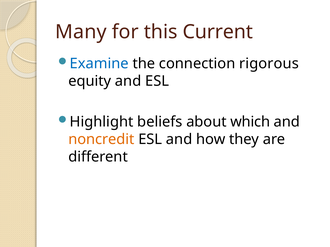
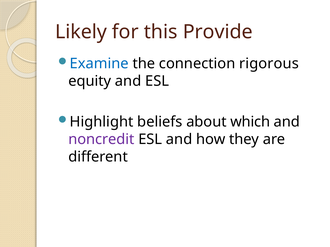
Many: Many -> Likely
Current: Current -> Provide
noncredit colour: orange -> purple
